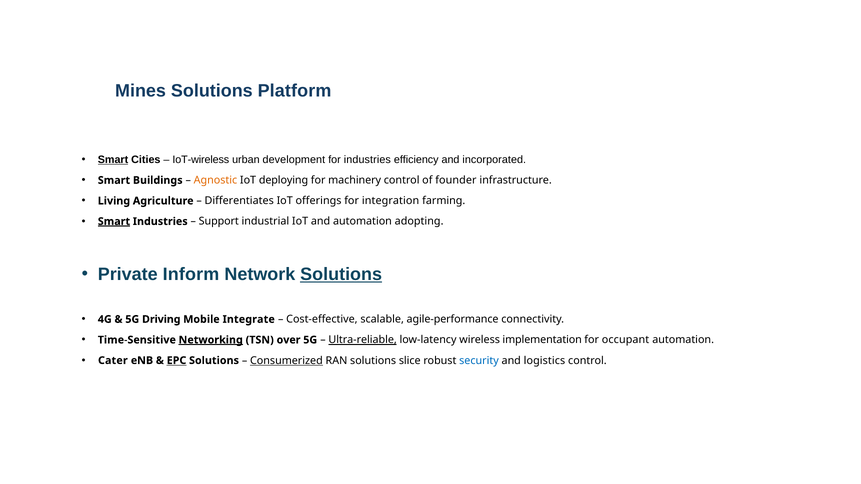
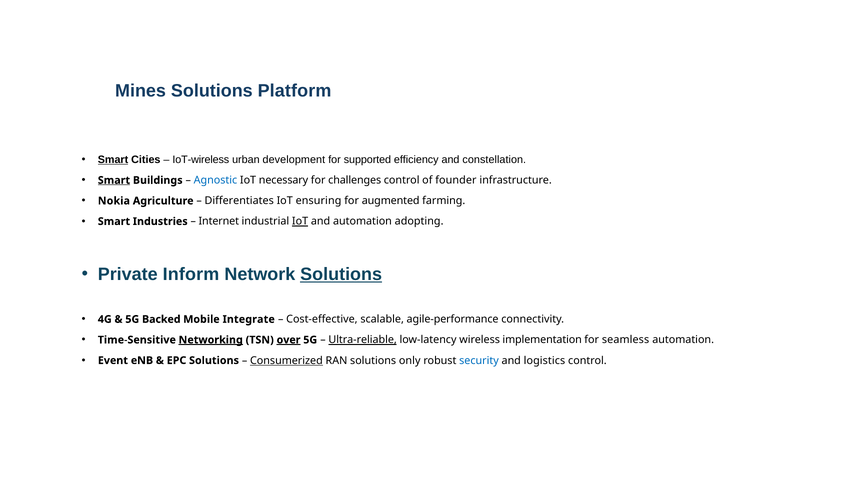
for industries: industries -> supported
incorporated: incorporated -> constellation
Smart at (114, 180) underline: none -> present
Agnostic colour: orange -> blue
deploying: deploying -> necessary
machinery: machinery -> challenges
Living: Living -> Nokia
offerings: offerings -> ensuring
integration: integration -> augmented
Smart at (114, 222) underline: present -> none
Support: Support -> Internet
IoT at (300, 222) underline: none -> present
Driving: Driving -> Backed
over underline: none -> present
occupant: occupant -> seamless
Cater: Cater -> Event
EPC underline: present -> none
slice: slice -> only
